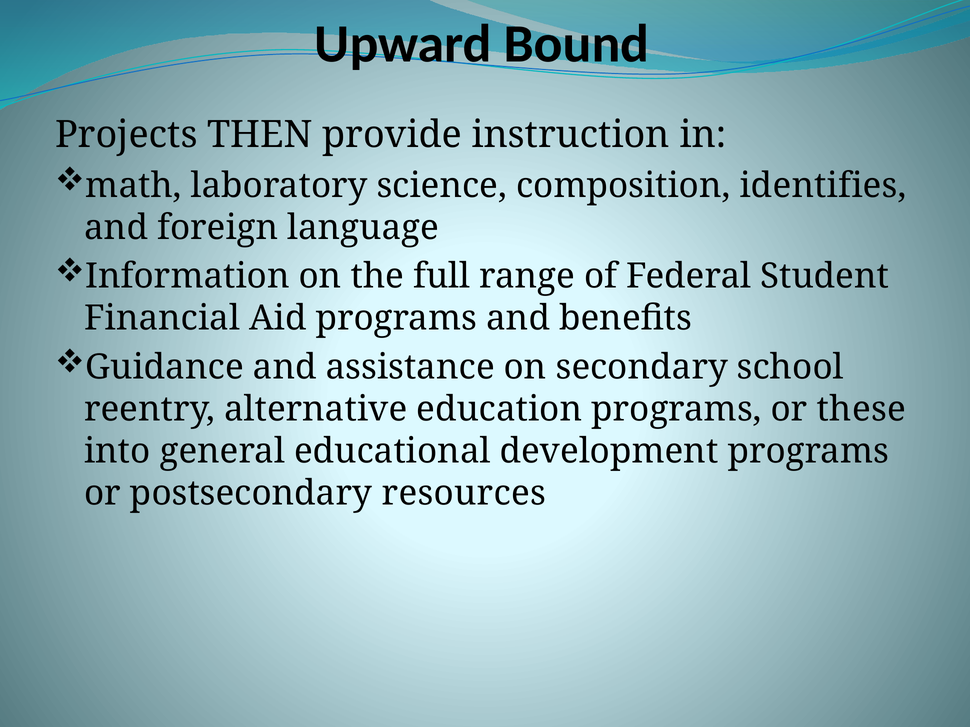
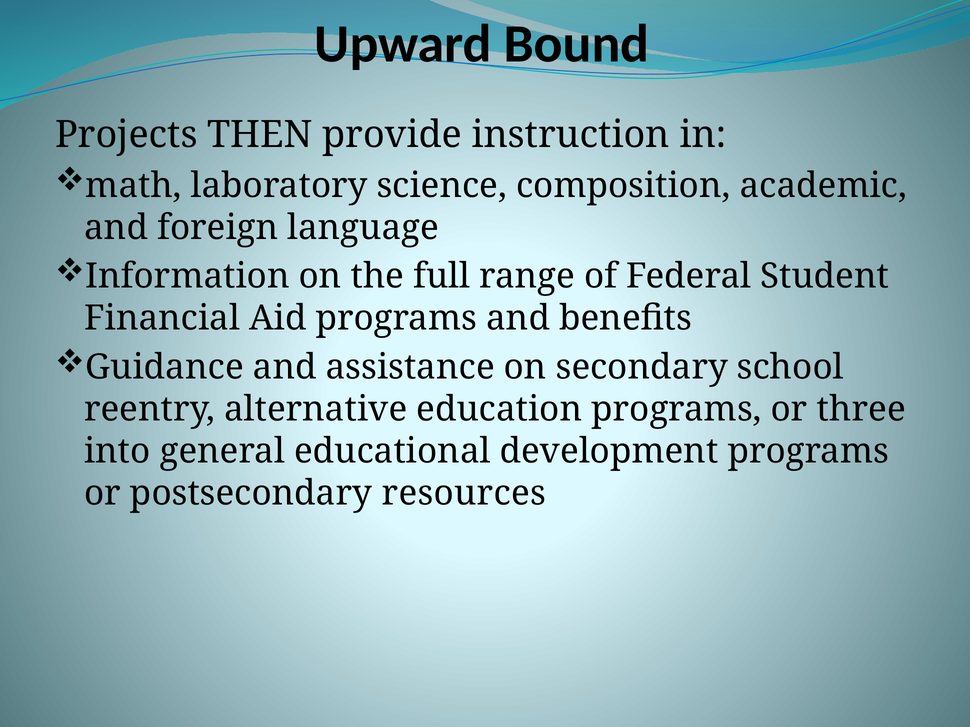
identifies: identifies -> academic
these: these -> three
